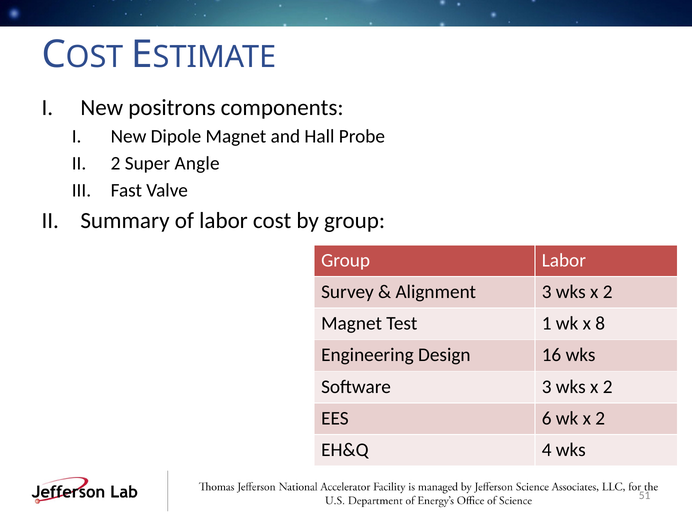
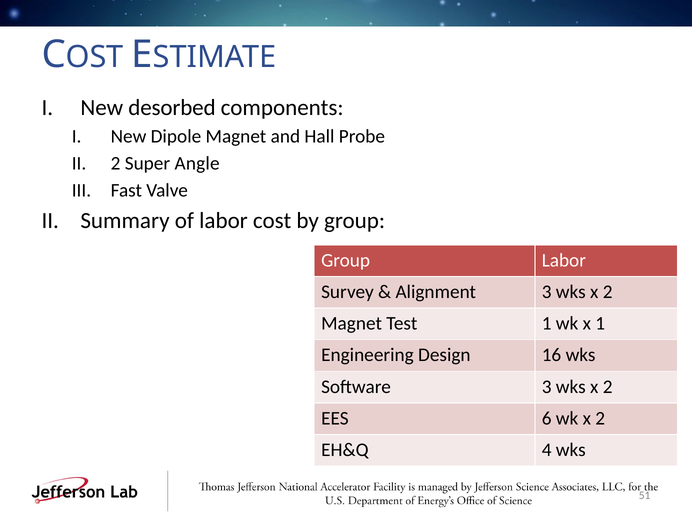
positrons: positrons -> desorbed
x 8: 8 -> 1
